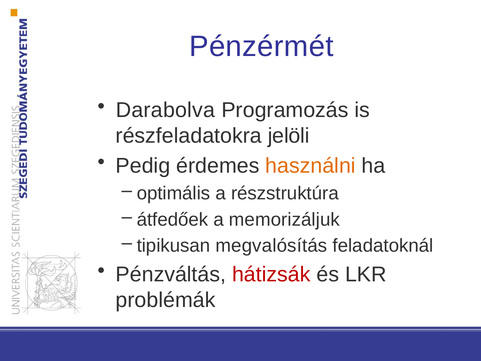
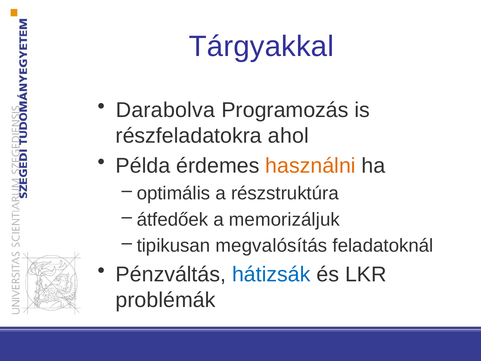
Pénzérmét: Pénzérmét -> Tárgyakkal
jelöli: jelöli -> ahol
Pedig: Pedig -> Példa
hátizsák colour: red -> blue
